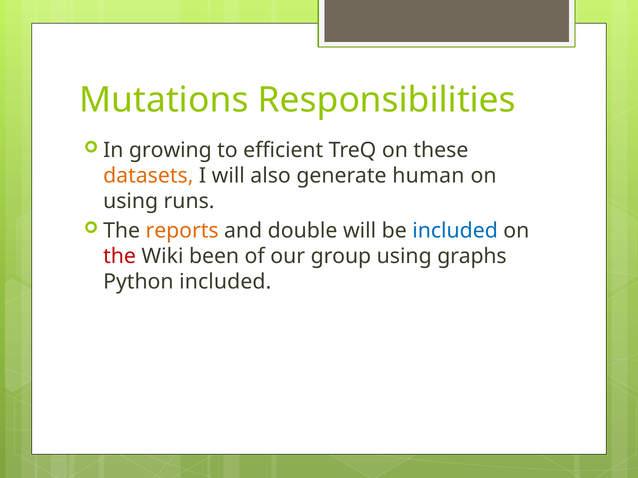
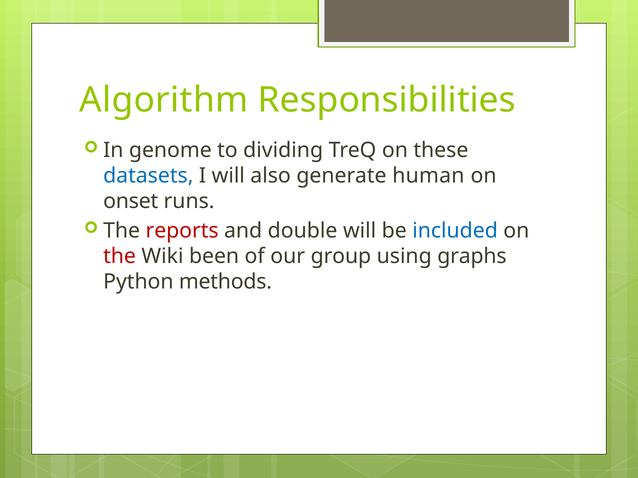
Mutations: Mutations -> Algorithm
growing: growing -> genome
efficient: efficient -> dividing
datasets colour: orange -> blue
using at (131, 201): using -> onset
reports colour: orange -> red
Python included: included -> methods
